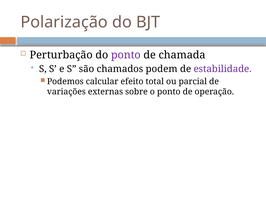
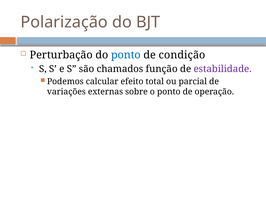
ponto at (126, 55) colour: purple -> blue
chamada: chamada -> condição
podem: podem -> função
